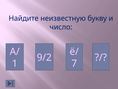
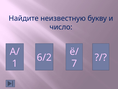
9/2: 9/2 -> 6/2
